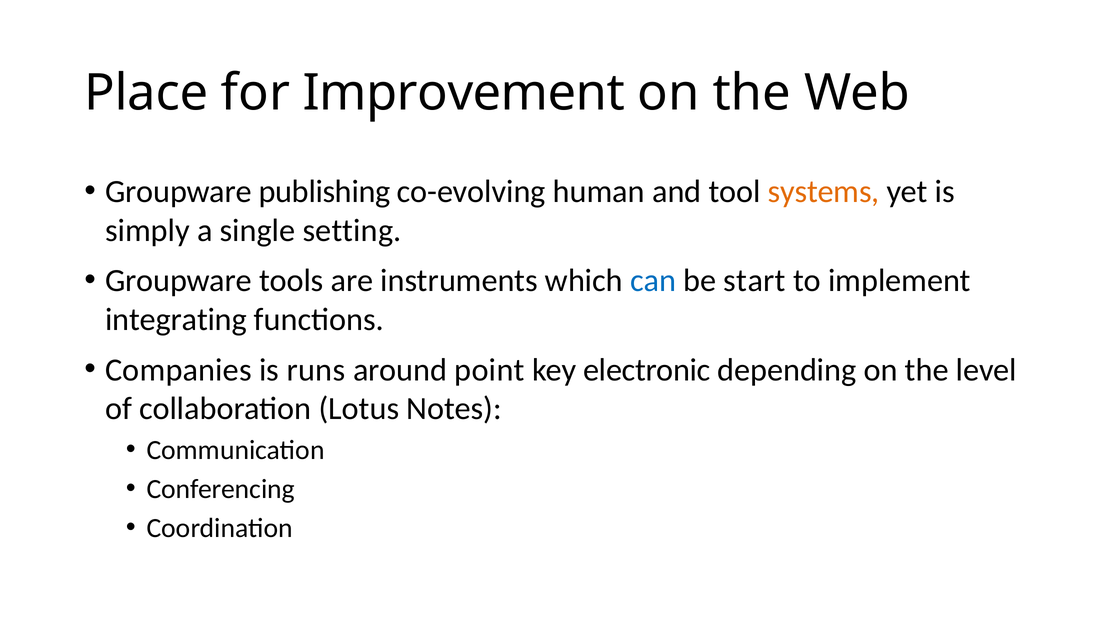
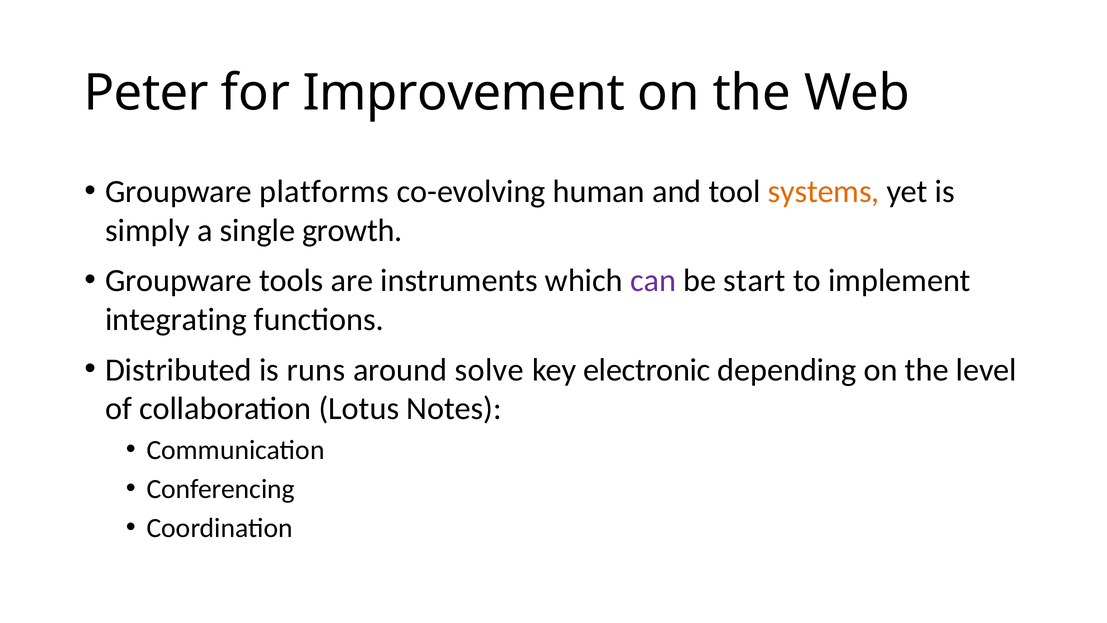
Place: Place -> Peter
publishing: publishing -> platforms
setting: setting -> growth
can colour: blue -> purple
Companies: Companies -> Distributed
point: point -> solve
